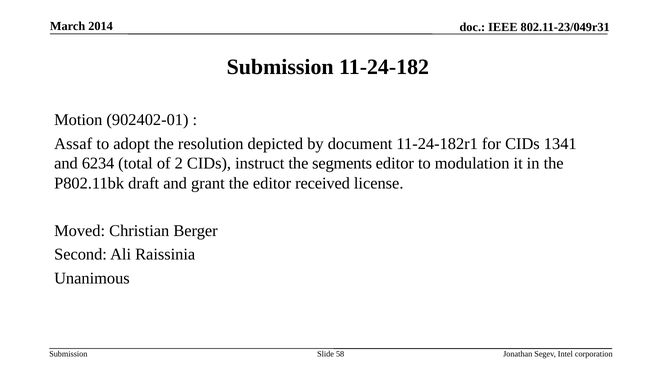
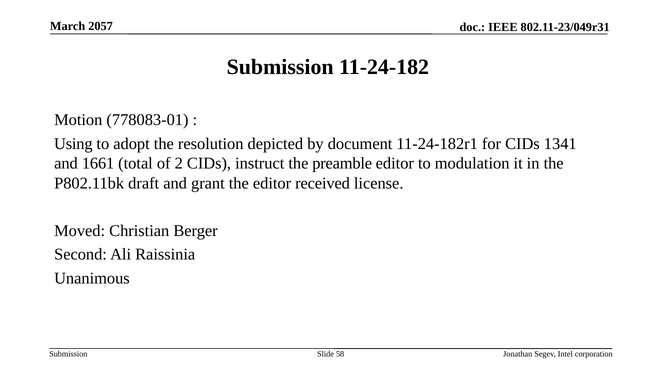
2014: 2014 -> 2057
902402-01: 902402-01 -> 778083-01
Assaf: Assaf -> Using
6234: 6234 -> 1661
segments: segments -> preamble
